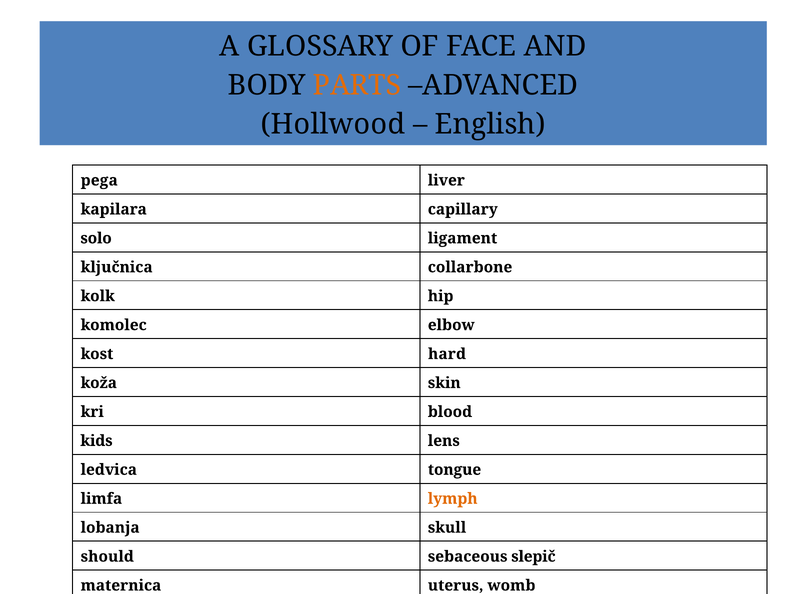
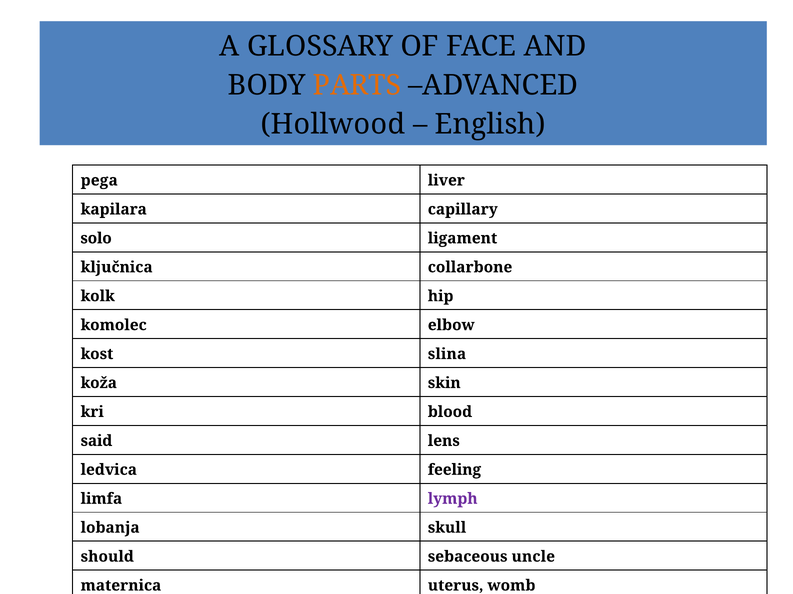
hard: hard -> slina
kids: kids -> said
tongue: tongue -> feeling
lymph colour: orange -> purple
slepič: slepič -> uncle
